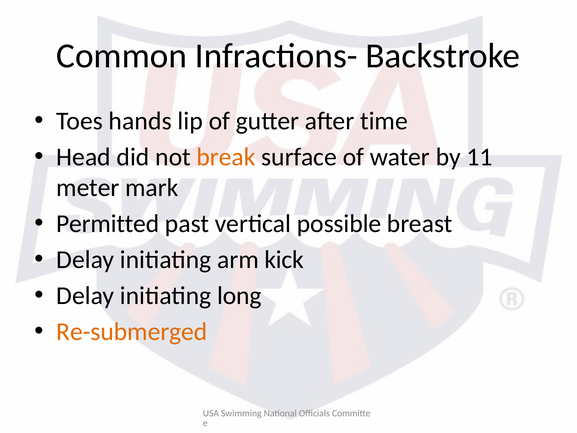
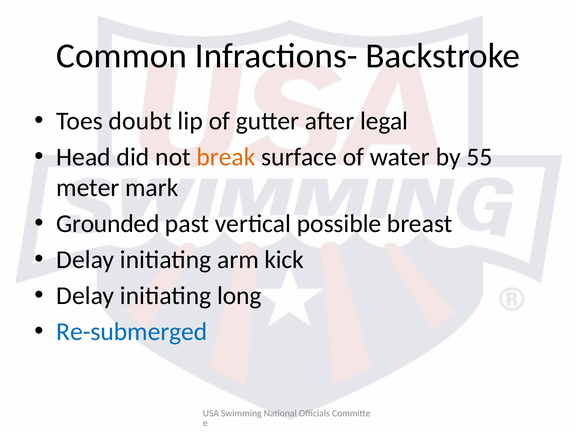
hands: hands -> doubt
time: time -> legal
11: 11 -> 55
Permitted: Permitted -> Grounded
Re-submerged colour: orange -> blue
